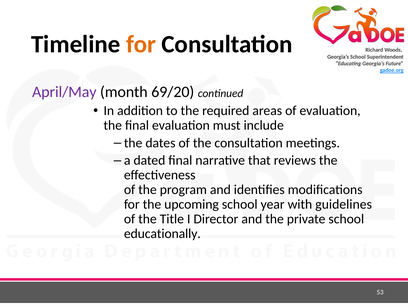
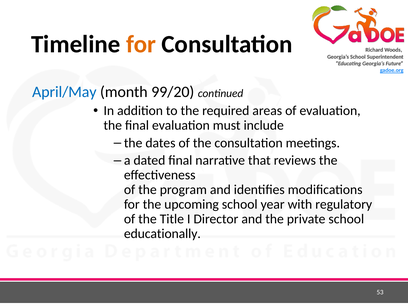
April/May colour: purple -> blue
69/20: 69/20 -> 99/20
guidelines: guidelines -> regulatory
